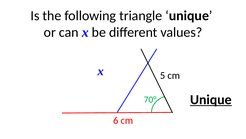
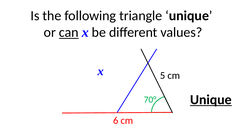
can underline: none -> present
